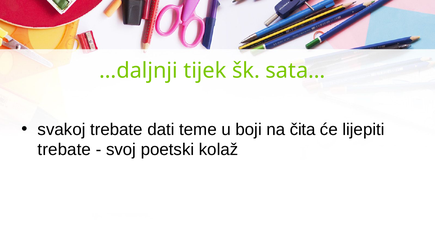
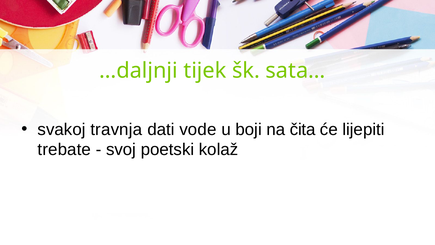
svakoj trebate: trebate -> travnja
teme: teme -> vode
